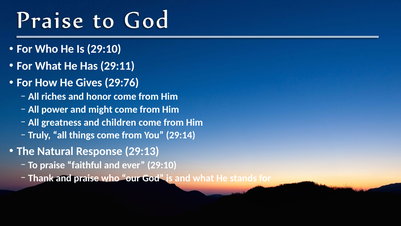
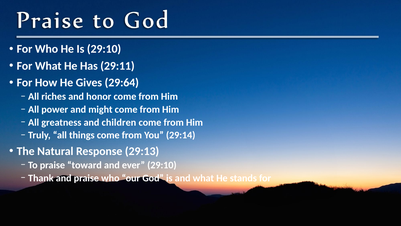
29:76: 29:76 -> 29:64
faithful: faithful -> toward
